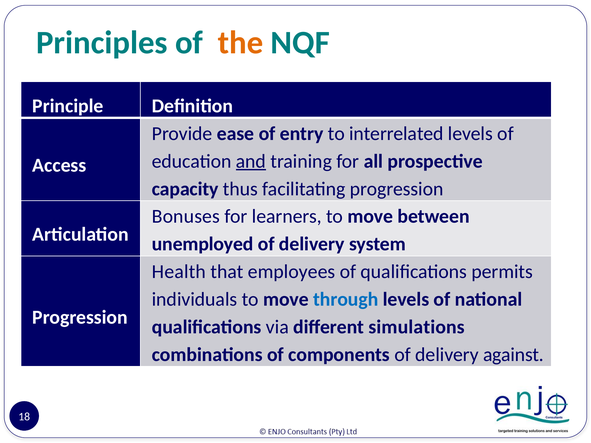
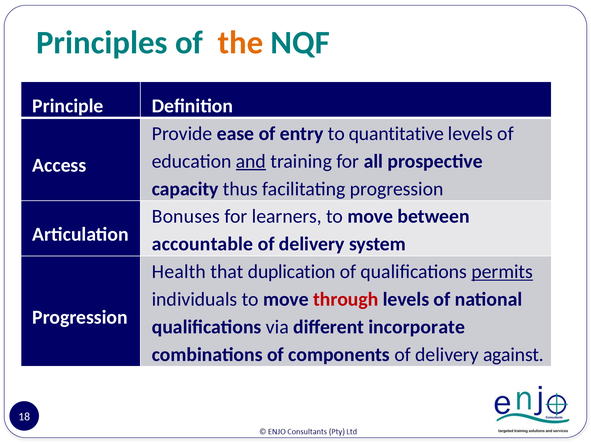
interrelated: interrelated -> quantitative
unemployed: unemployed -> accountable
employees: employees -> duplication
permits underline: none -> present
through colour: blue -> red
simulations: simulations -> incorporate
